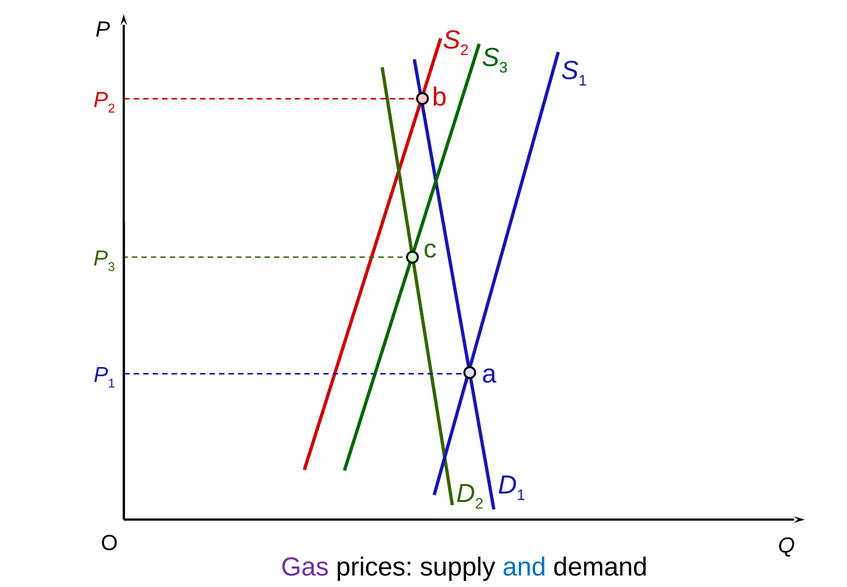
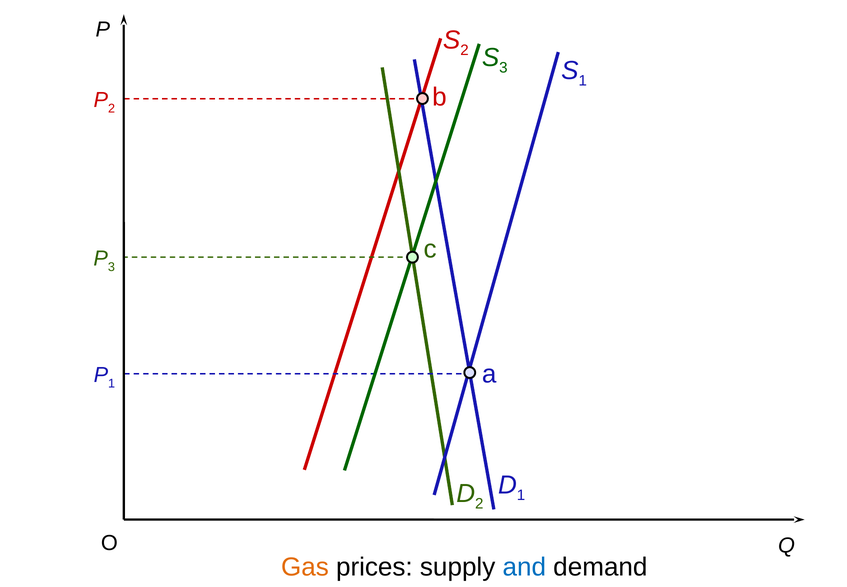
Gas colour: purple -> orange
